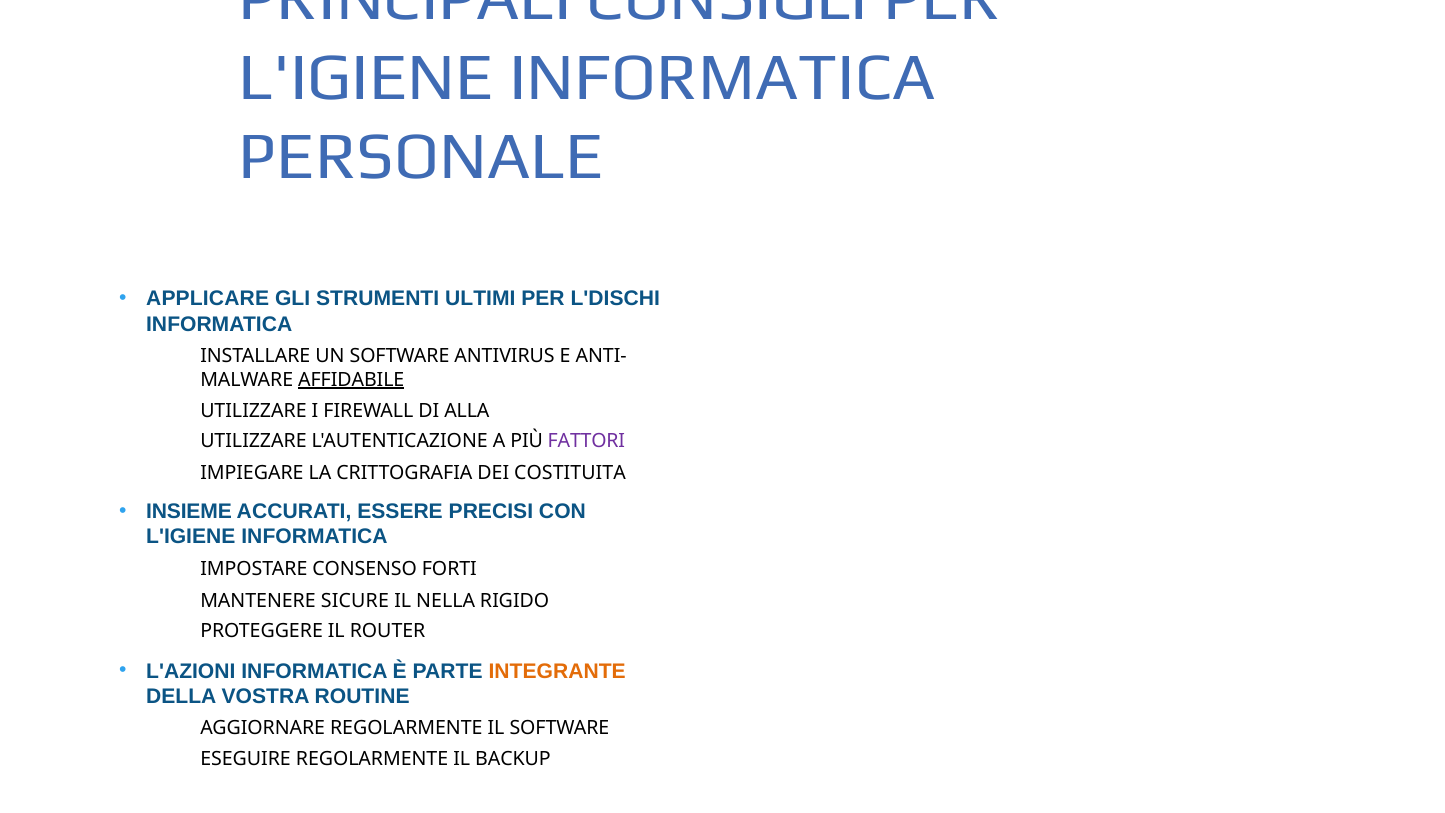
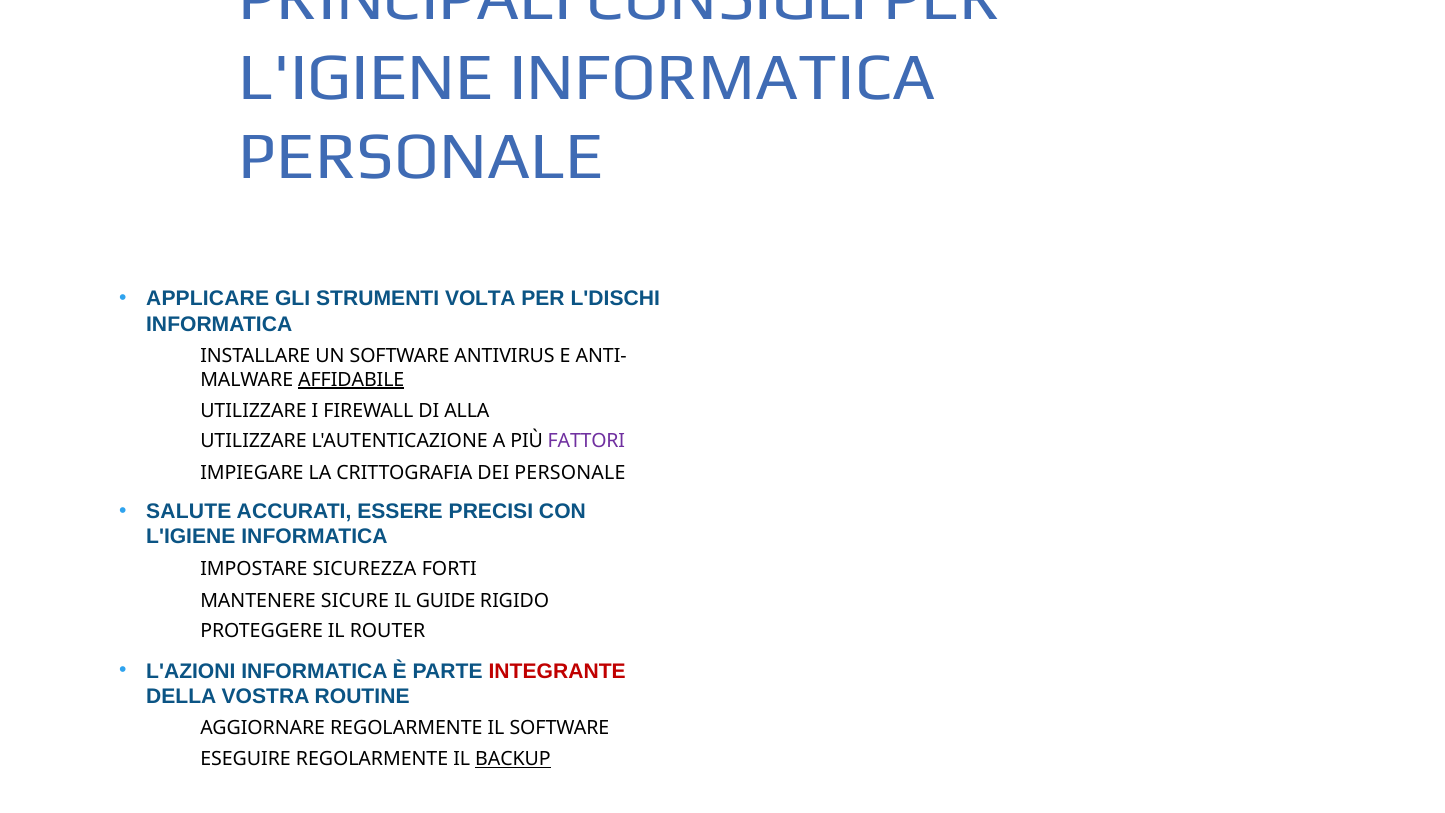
ULTIMI: ULTIMI -> VOLTA
DEI COSTITUITA: COSTITUITA -> PERSONALE
INSIEME: INSIEME -> SALUTE
CONSENSO: CONSENSO -> SICUREZZA
NELLA: NELLA -> GUIDE
INTEGRANTE colour: orange -> red
BACKUP underline: none -> present
